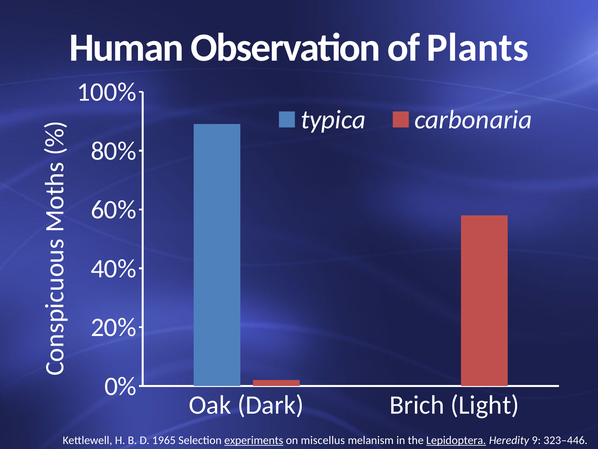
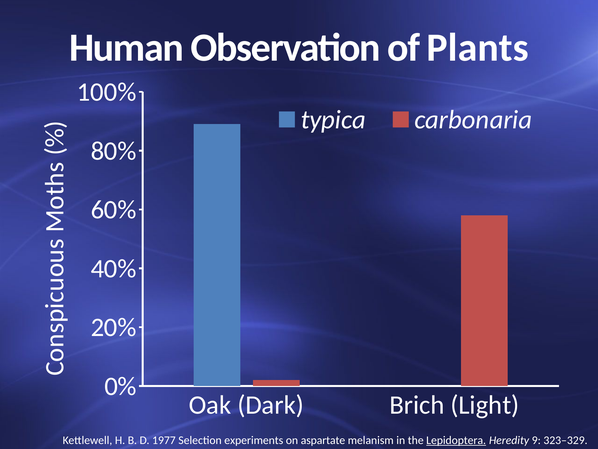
1965: 1965 -> 1977
experiments underline: present -> none
miscellus: miscellus -> aspartate
323–446: 323–446 -> 323–329
